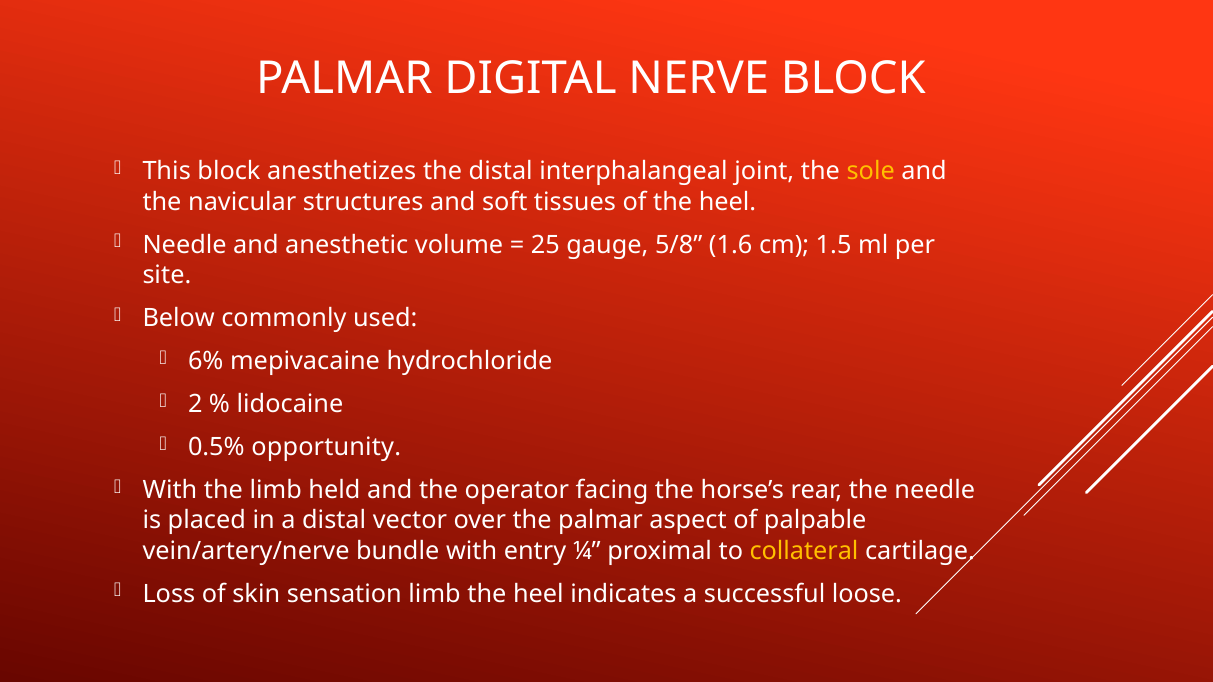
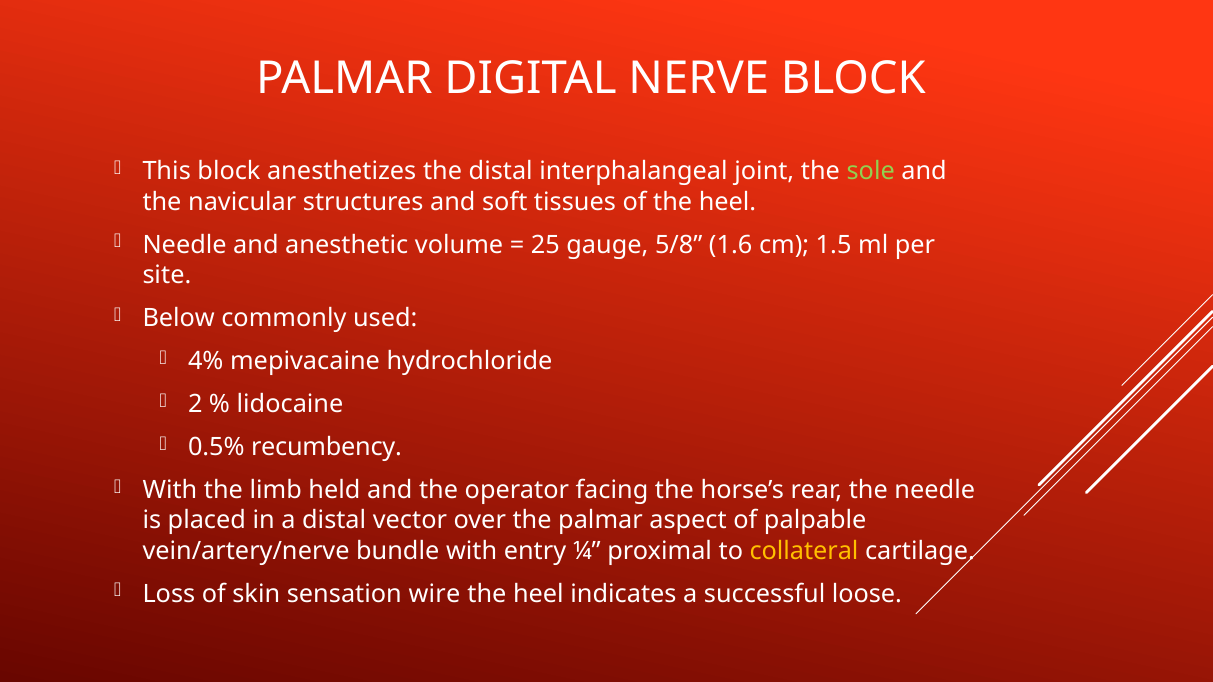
sole colour: yellow -> light green
6%: 6% -> 4%
opportunity: opportunity -> recumbency
sensation limb: limb -> wire
